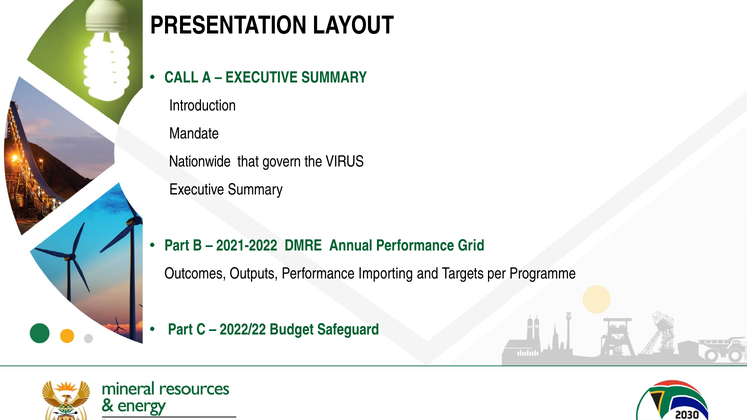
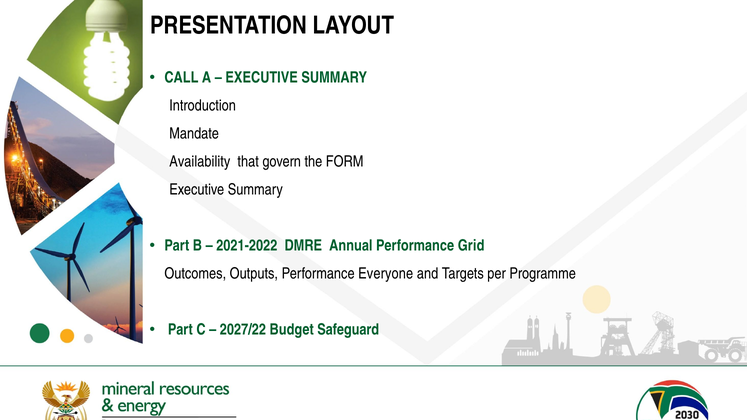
Nationwide: Nationwide -> Availability
VIRUS: VIRUS -> FORM
Importing: Importing -> Everyone
2022/22: 2022/22 -> 2027/22
